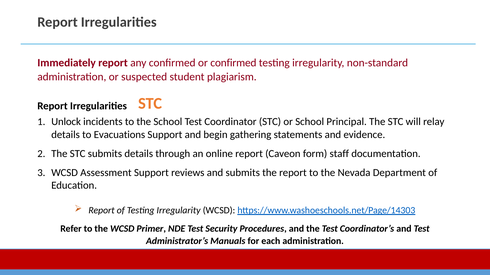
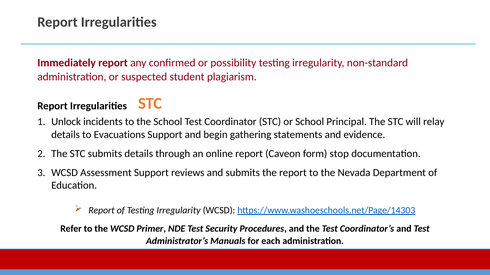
or confirmed: confirmed -> possibility
staff: staff -> stop
